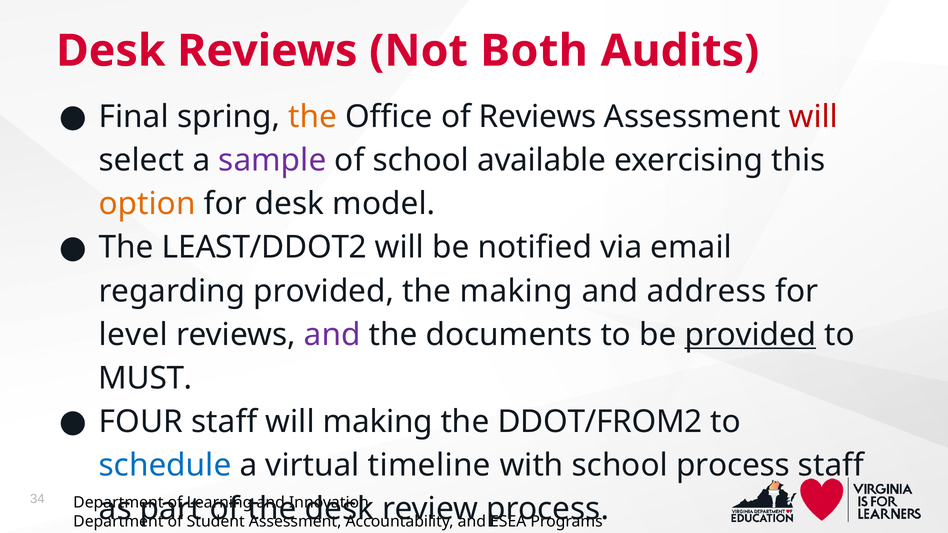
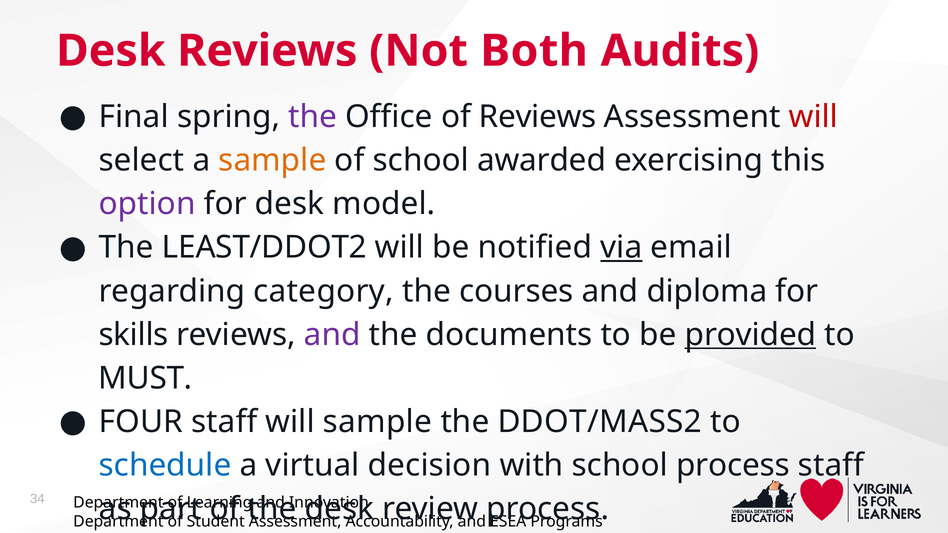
the at (313, 117) colour: orange -> purple
sample at (272, 160) colour: purple -> orange
available: available -> awarded
option colour: orange -> purple
via underline: none -> present
regarding provided: provided -> category
the making: making -> courses
address: address -> diploma
level: level -> skills
will making: making -> sample
DDOT/FROM2: DDOT/FROM2 -> DDOT/MASS2
timeline: timeline -> decision
